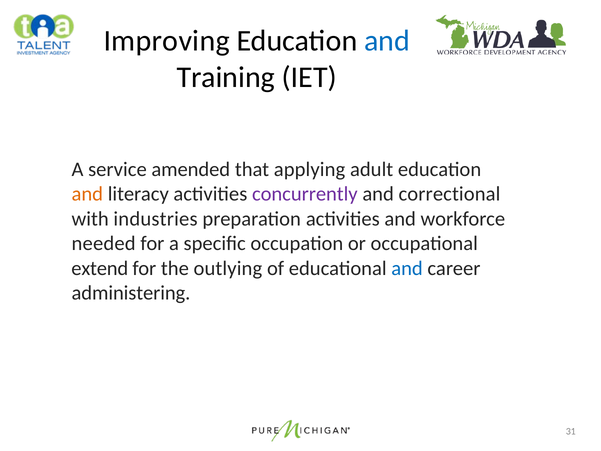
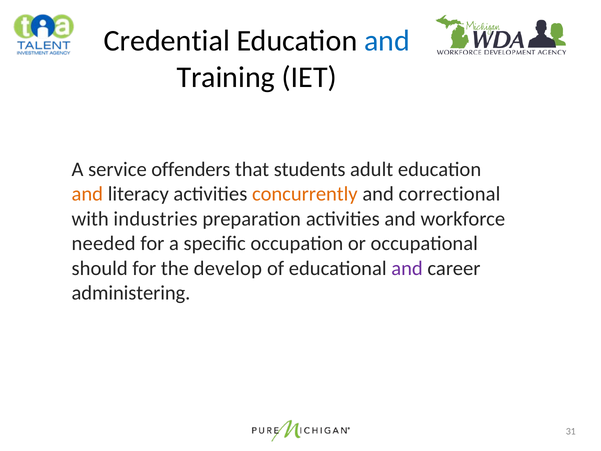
Improving: Improving -> Credential
amended: amended -> offenders
applying: applying -> students
concurrently colour: purple -> orange
extend: extend -> should
outlying: outlying -> develop
and at (407, 268) colour: blue -> purple
